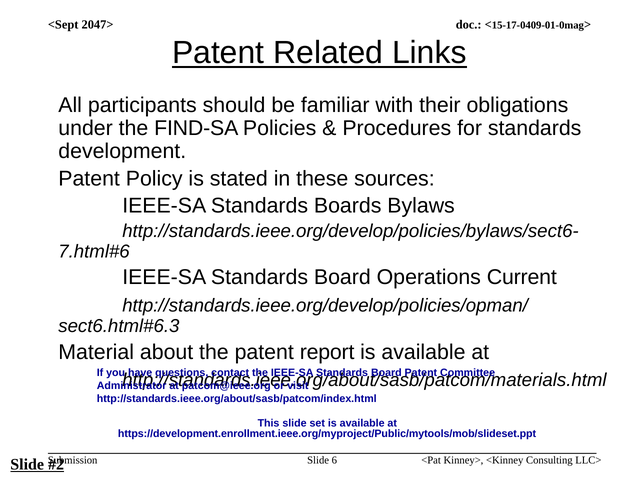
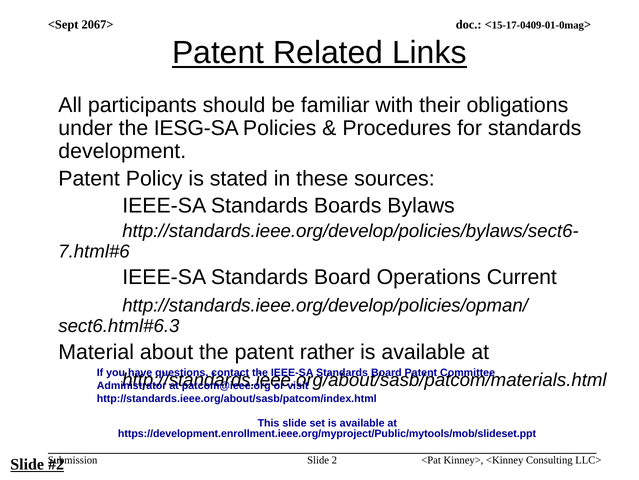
2047>: 2047> -> 2067>
FIND-SA: FIND-SA -> IESG-SA
report: report -> rather
6: 6 -> 2
